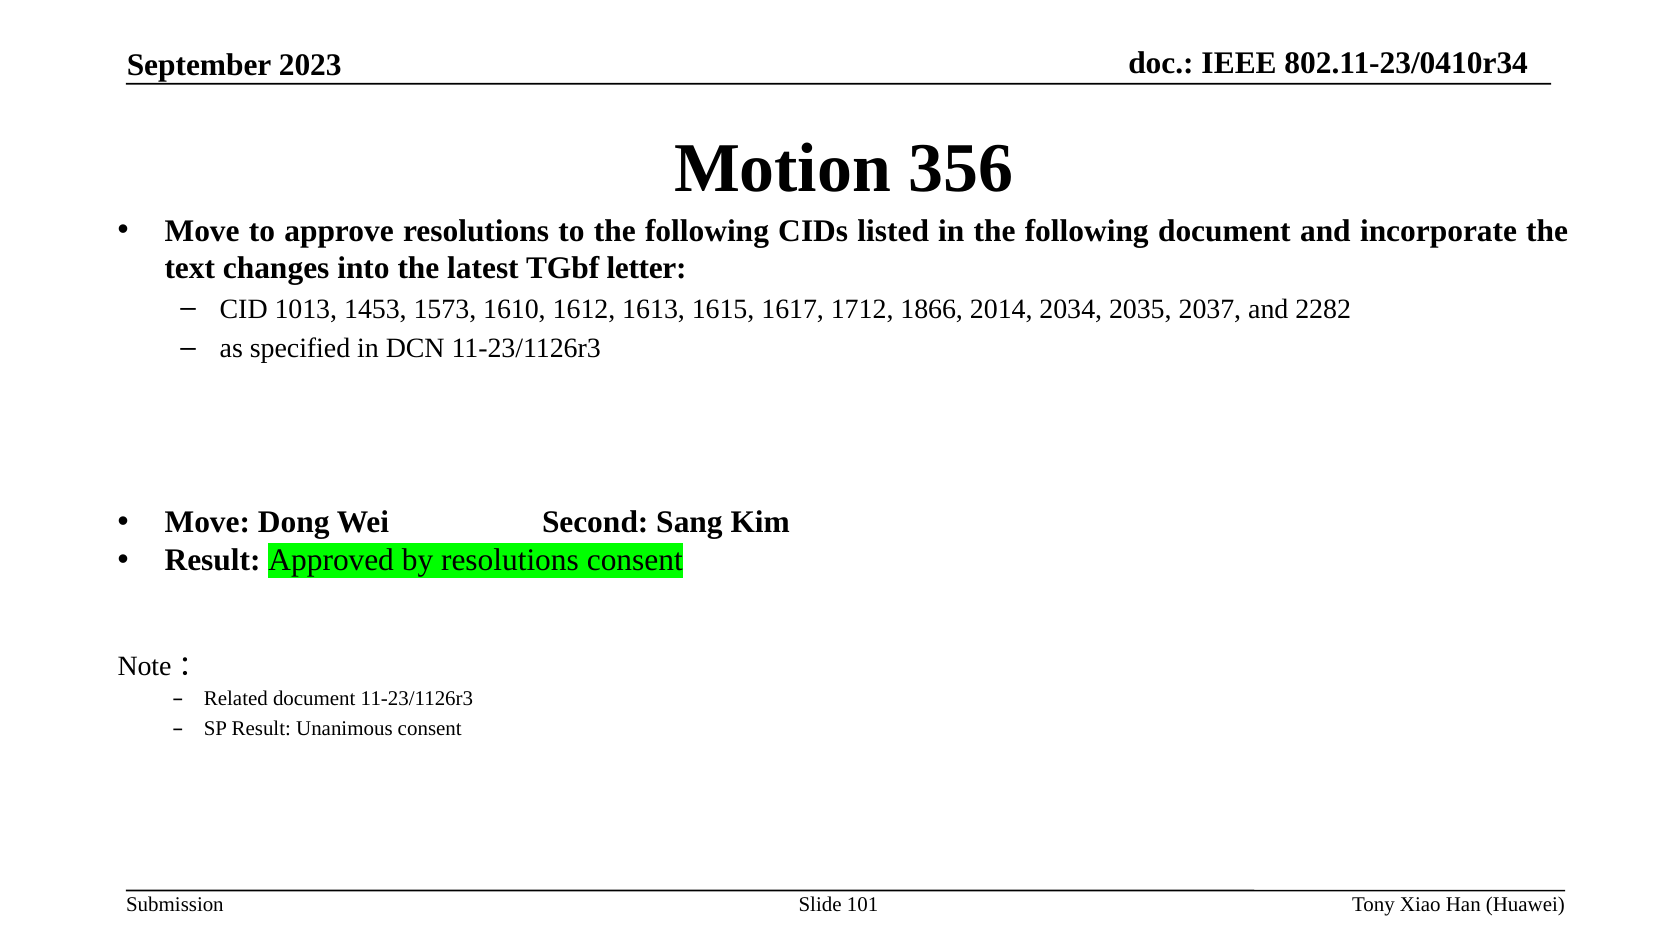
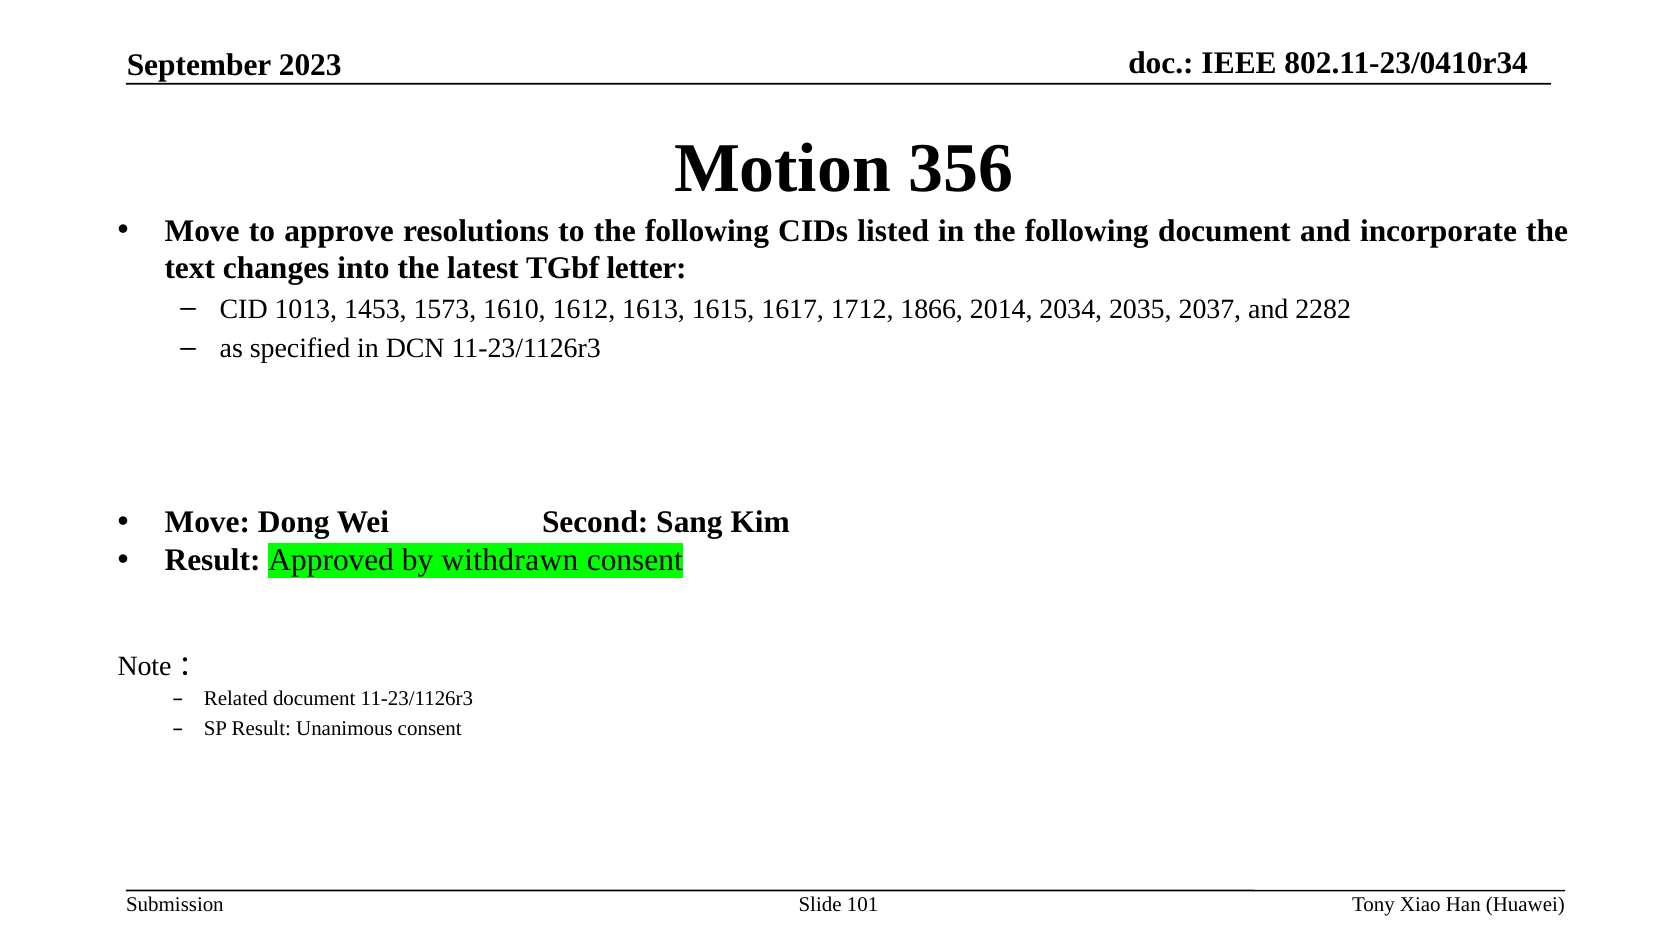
by resolutions: resolutions -> withdrawn
